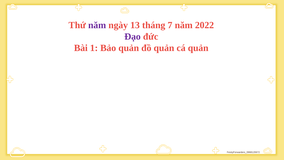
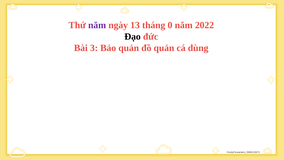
7: 7 -> 0
Đạo colour: purple -> black
1: 1 -> 3
cá quản: quản -> dùng
